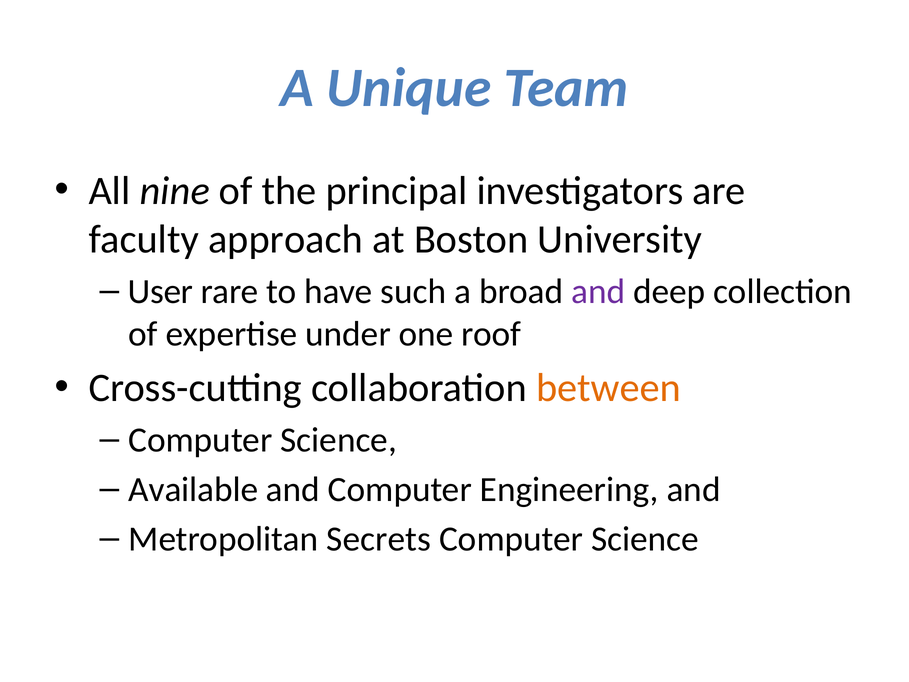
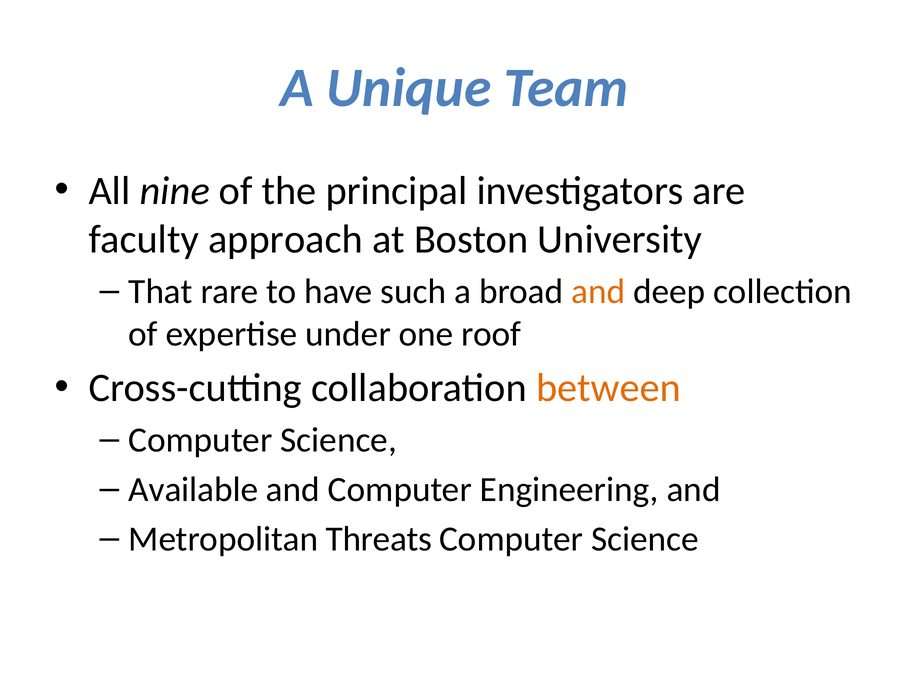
User: User -> That
and at (598, 291) colour: purple -> orange
Secrets: Secrets -> Threats
